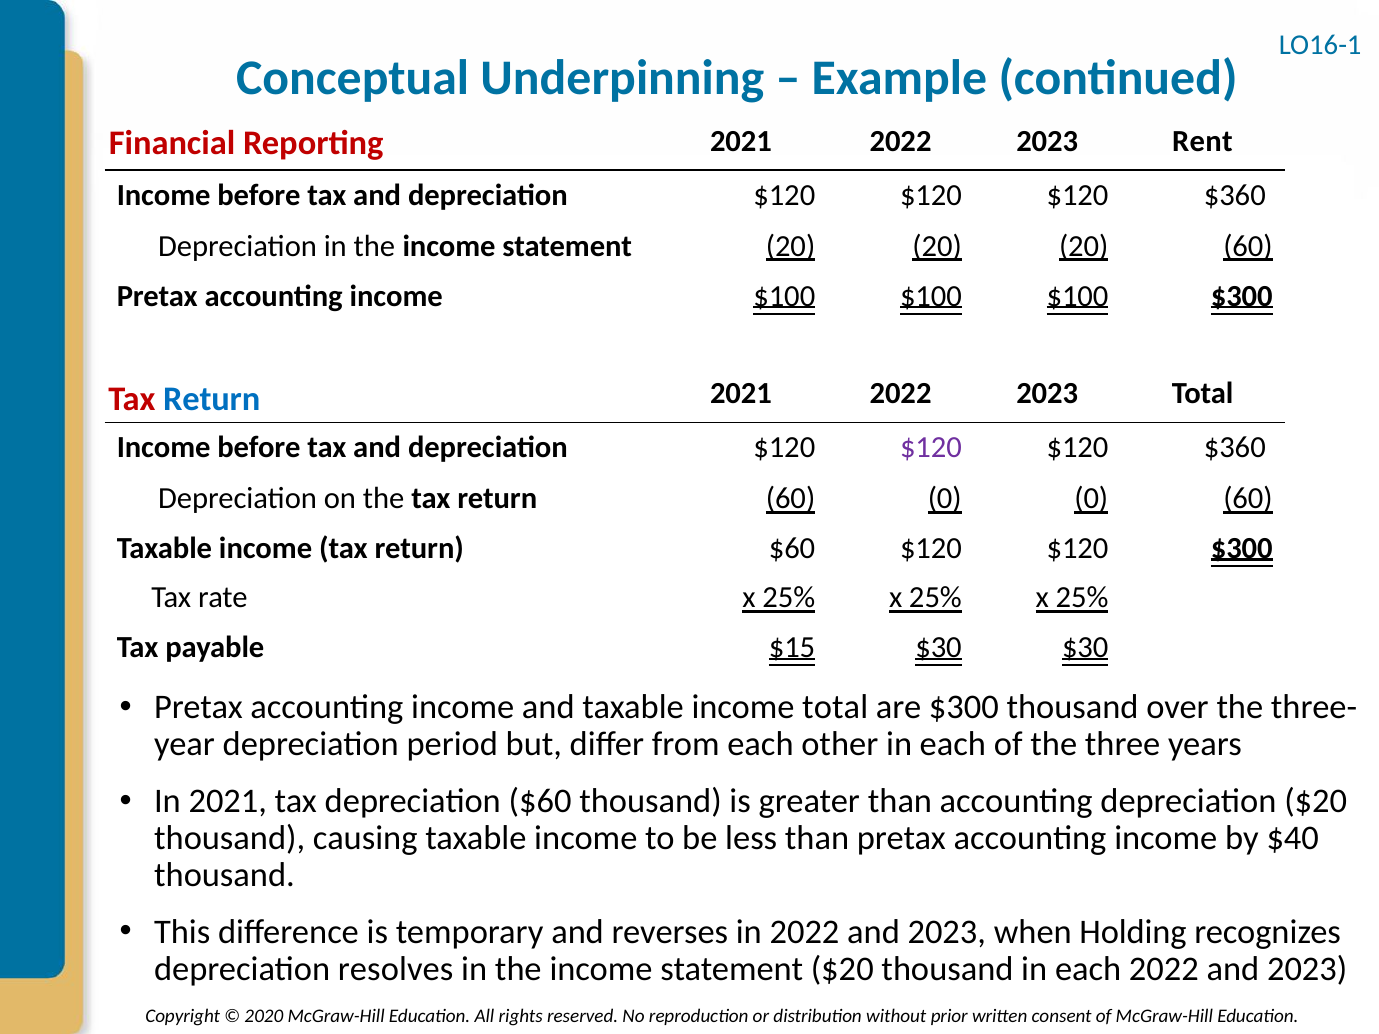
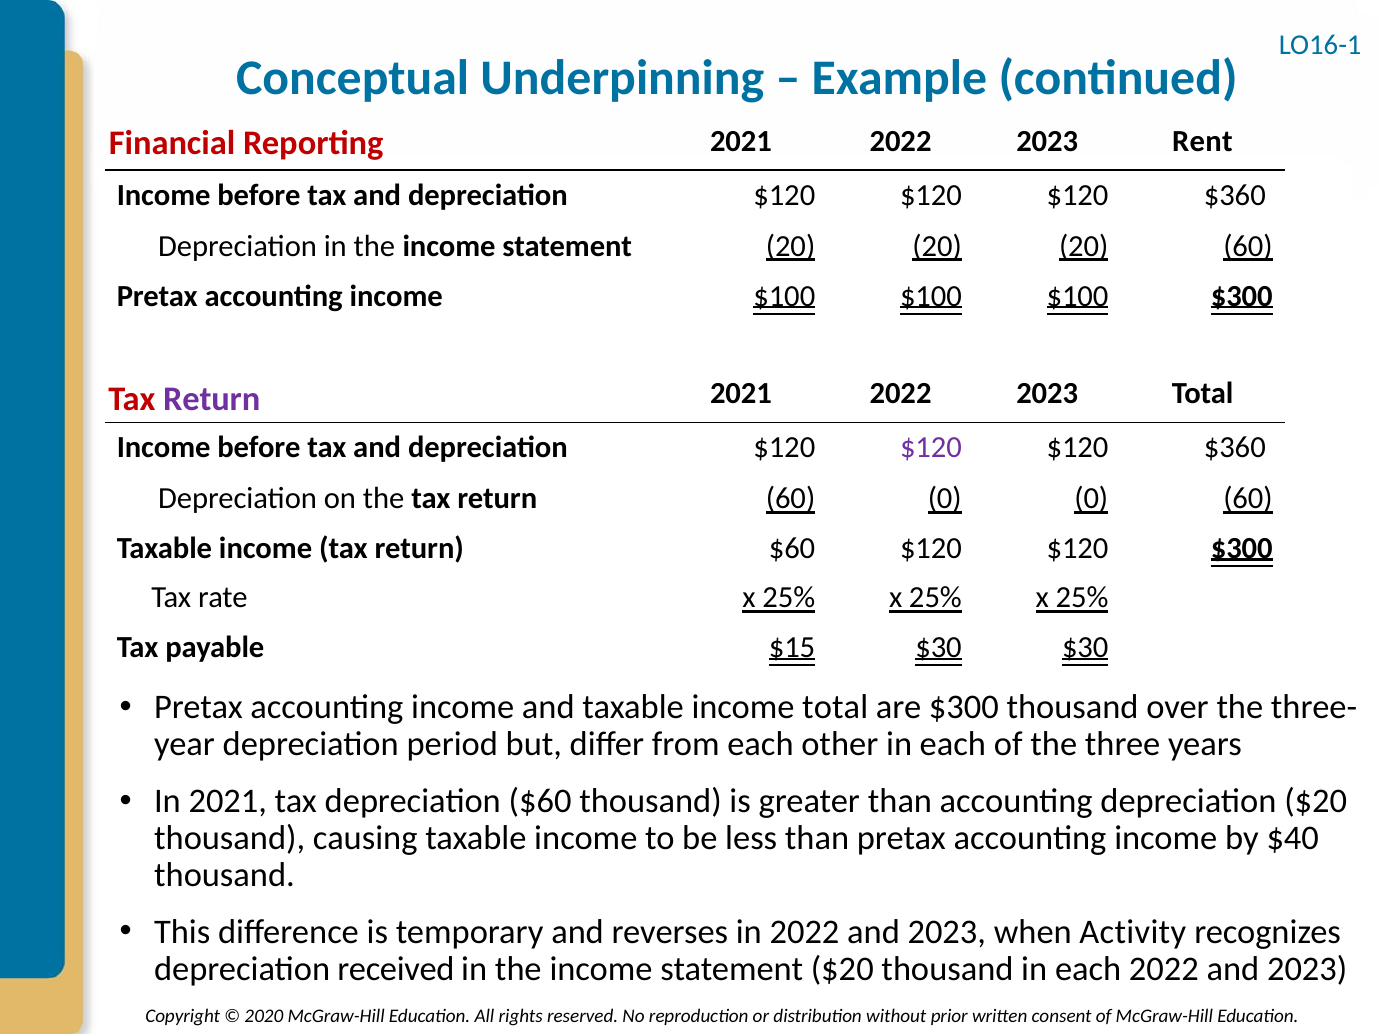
Return at (212, 399) colour: blue -> purple
Holding: Holding -> Activity
resolves: resolves -> received
